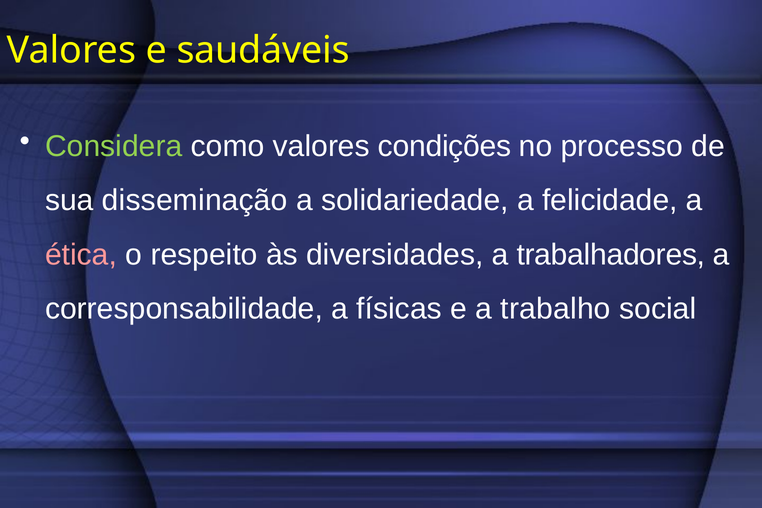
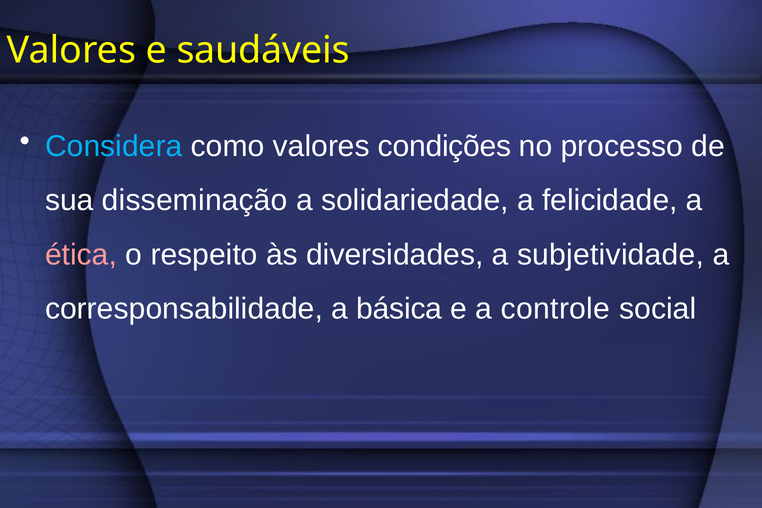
Considera colour: light green -> light blue
trabalhadores: trabalhadores -> subjetividade
físicas: físicas -> básica
trabalho: trabalho -> controle
